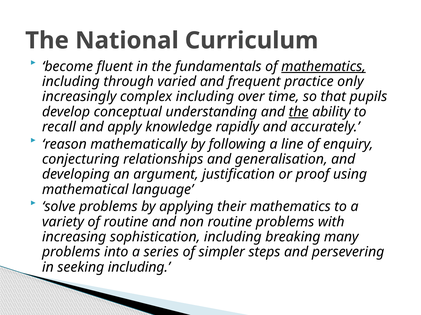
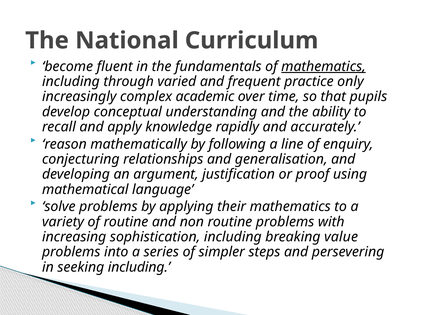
complex including: including -> academic
the at (299, 112) underline: present -> none
many: many -> value
